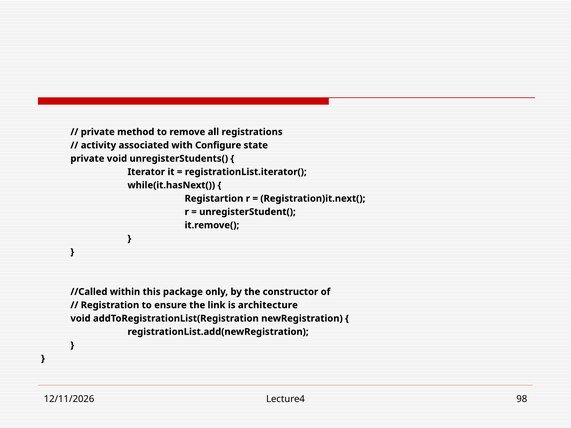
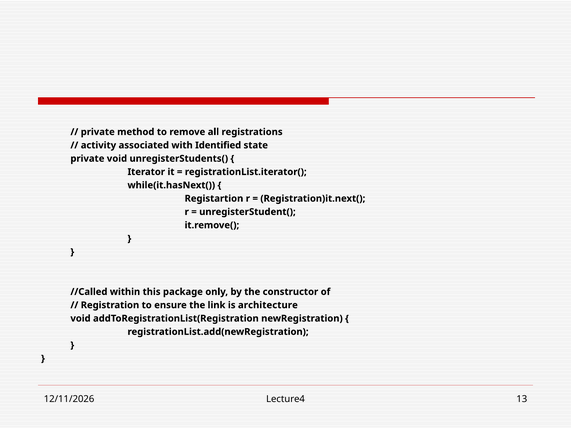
Configure: Configure -> Identified
98: 98 -> 13
